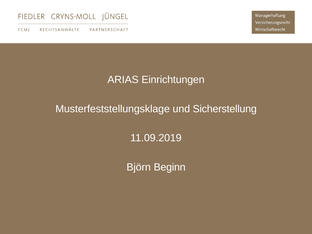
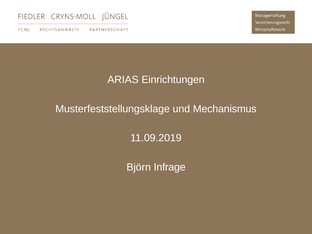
Sicherstellung: Sicherstellung -> Mechanismus
Beginn: Beginn -> Infrage
